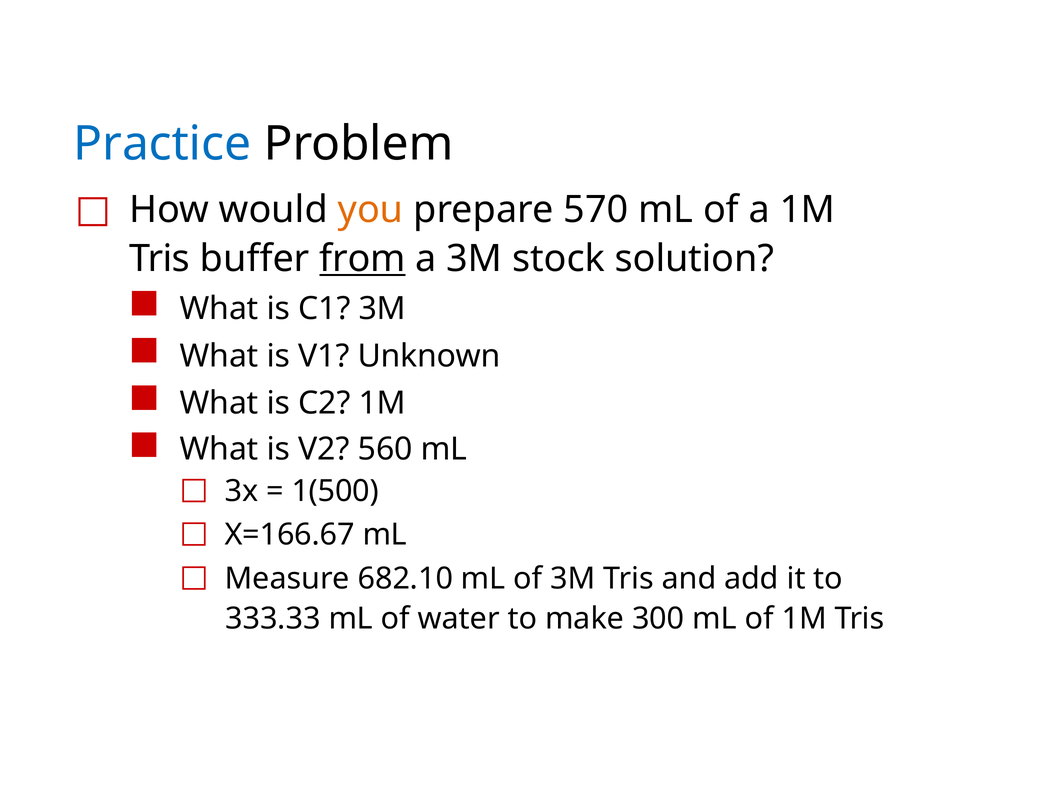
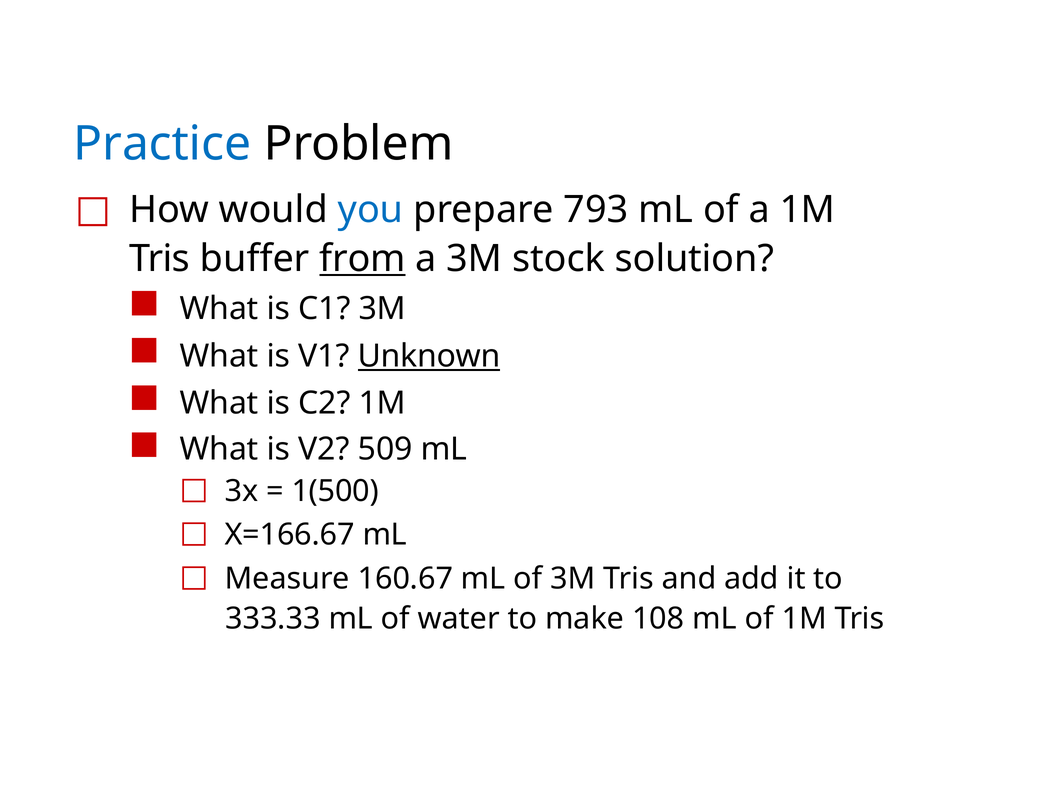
you colour: orange -> blue
570: 570 -> 793
Unknown underline: none -> present
560: 560 -> 509
682.10: 682.10 -> 160.67
300: 300 -> 108
